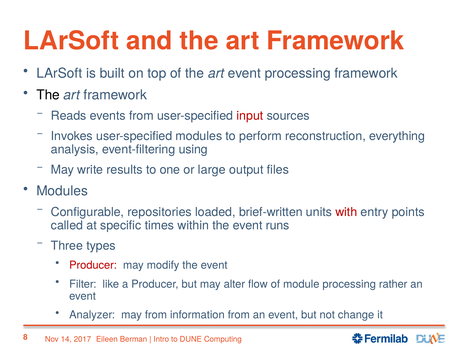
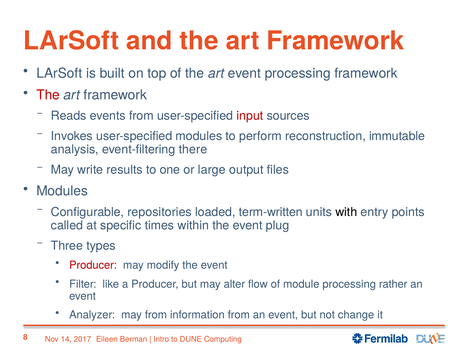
The at (48, 95) colour: black -> red
everything: everything -> immutable
using: using -> there
brief-written: brief-written -> term-written
with colour: red -> black
runs: runs -> plug
